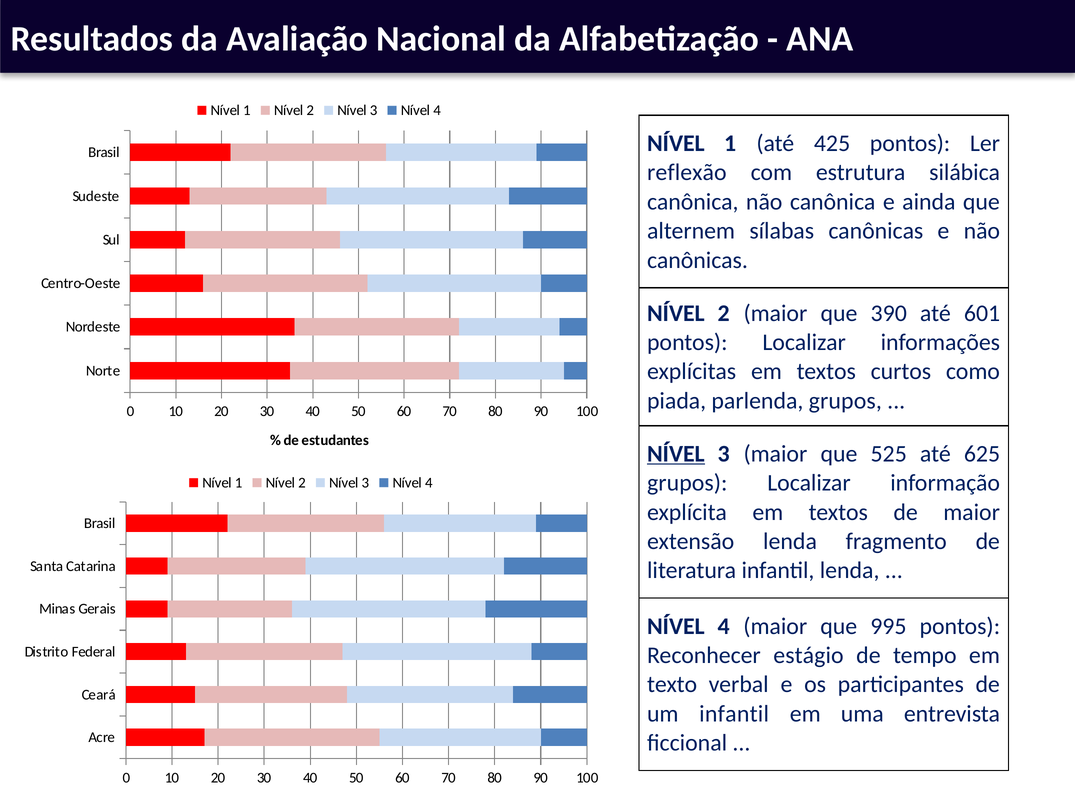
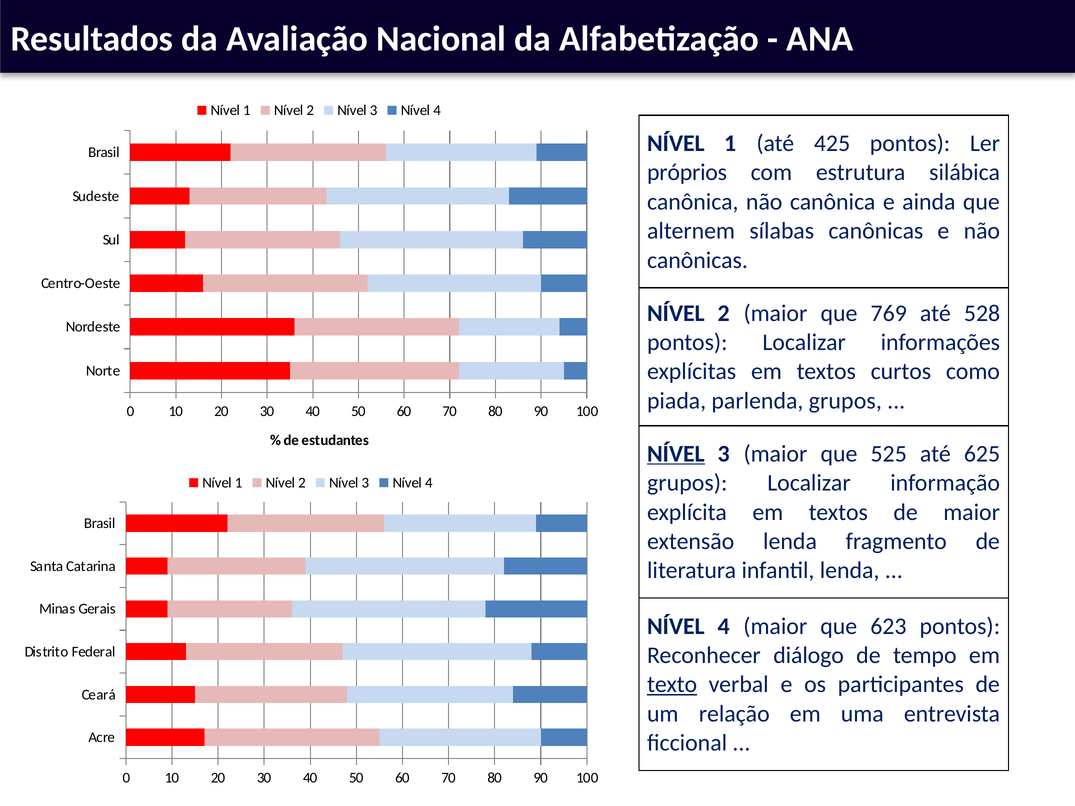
reflexão: reflexão -> próprios
390: 390 -> 769
601: 601 -> 528
995: 995 -> 623
estágio: estágio -> diálogo
texto underline: none -> present
um infantil: infantil -> relação
